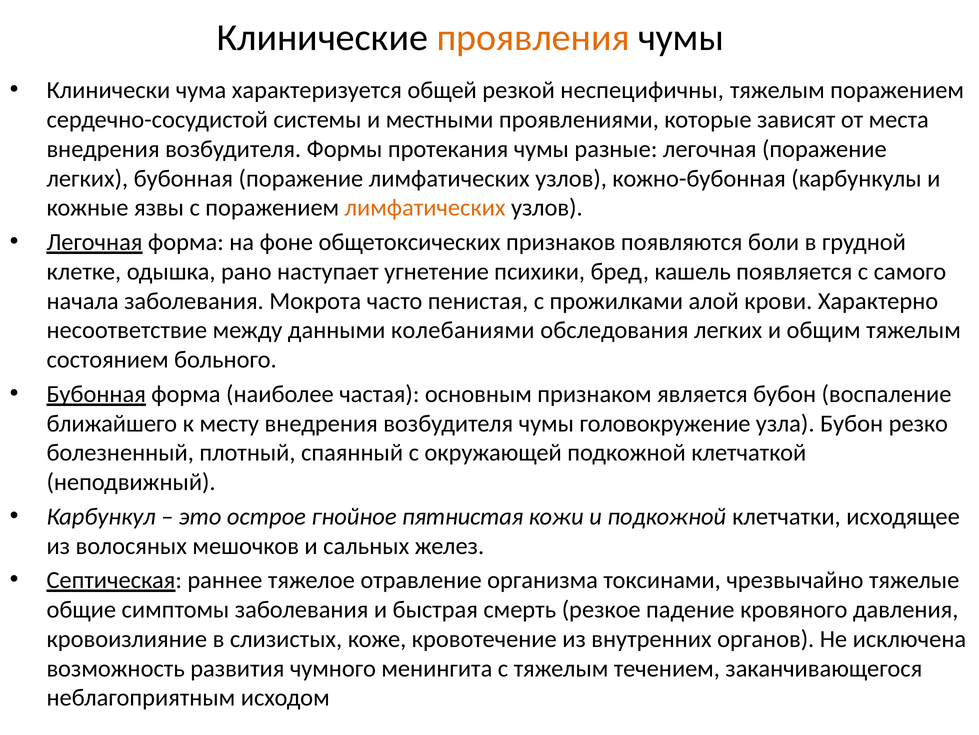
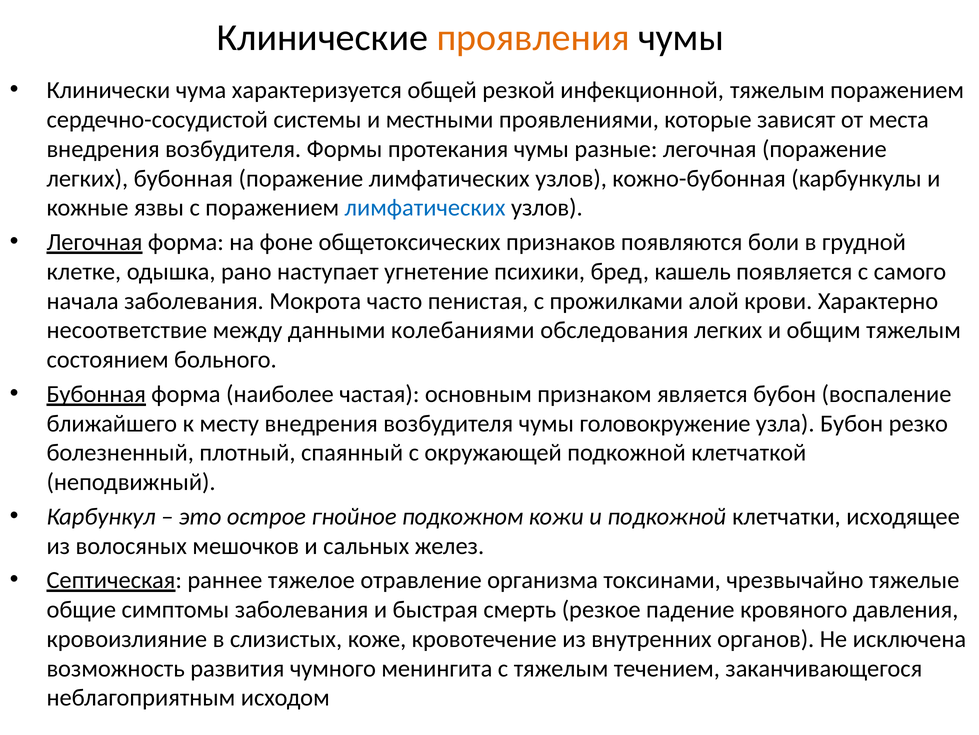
неспецифичны: неспецифичны -> инфекционной
лимфатических at (425, 208) colour: orange -> blue
пятнистая: пятнистая -> подкожном
